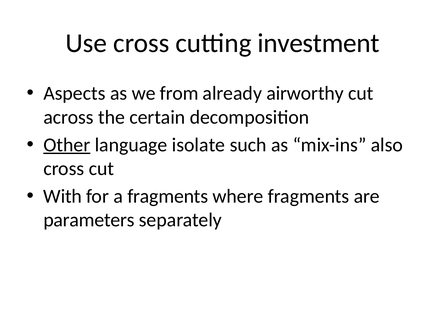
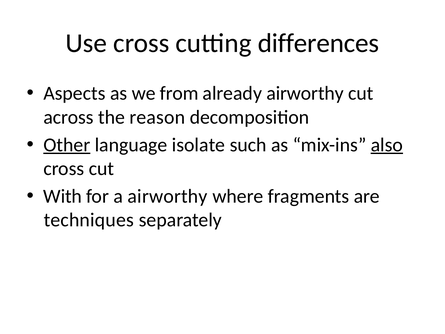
investment: investment -> differences
certain: certain -> reason
also underline: none -> present
a fragments: fragments -> airworthy
parameters: parameters -> techniques
